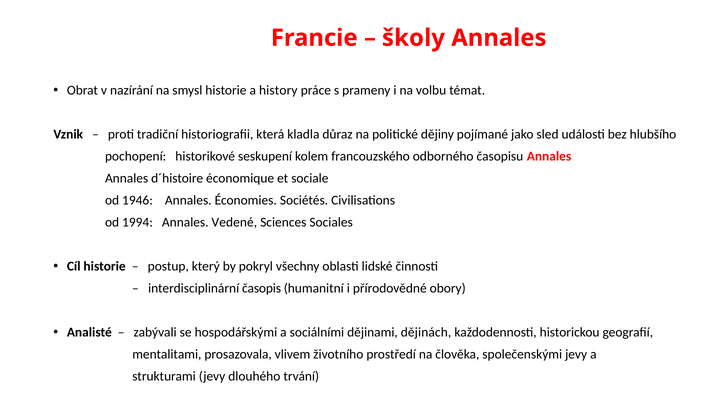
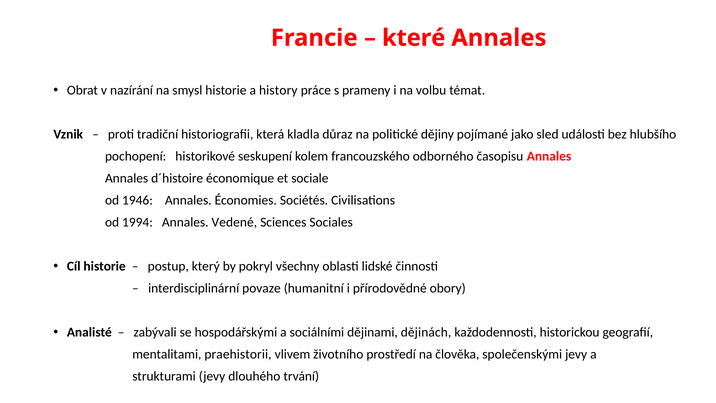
školy: školy -> které
časopis: časopis -> povaze
prosazovala: prosazovala -> praehistorii
